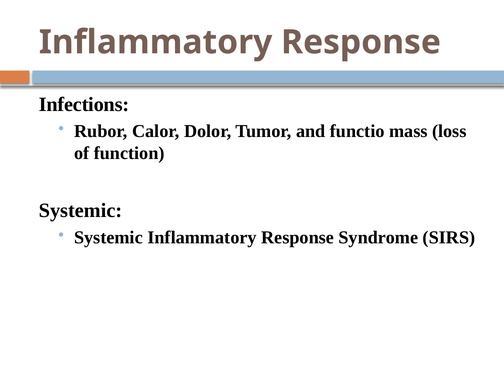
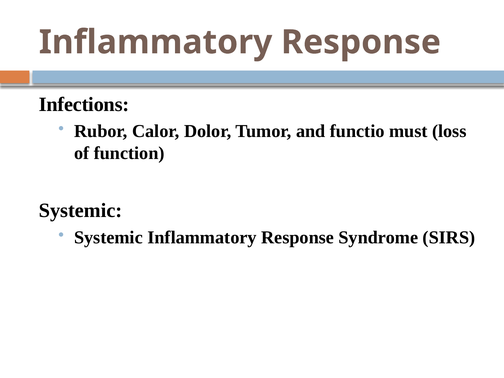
mass: mass -> must
